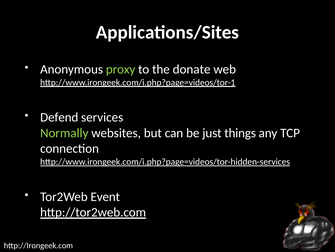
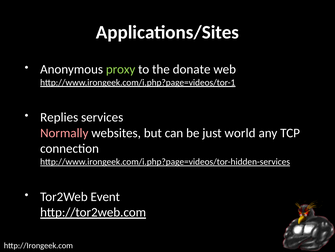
Defend: Defend -> Replies
Normally colour: light green -> pink
things: things -> world
